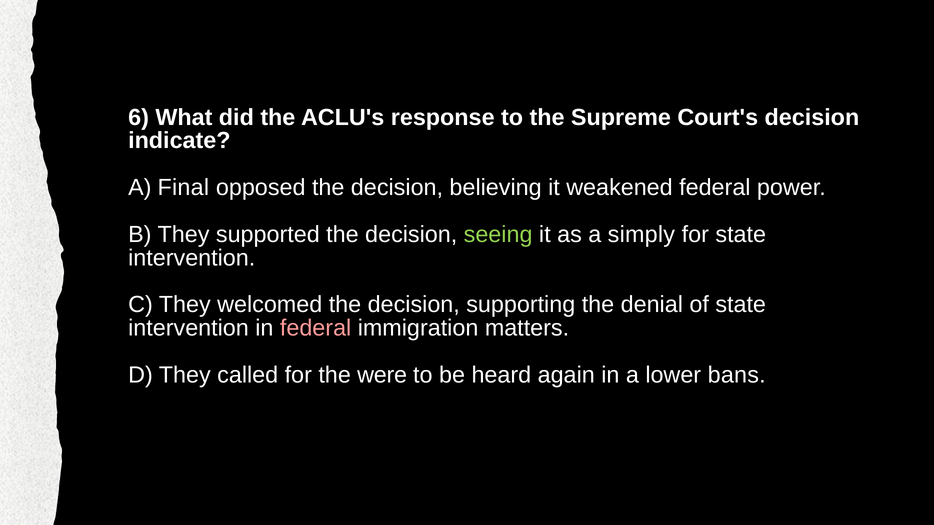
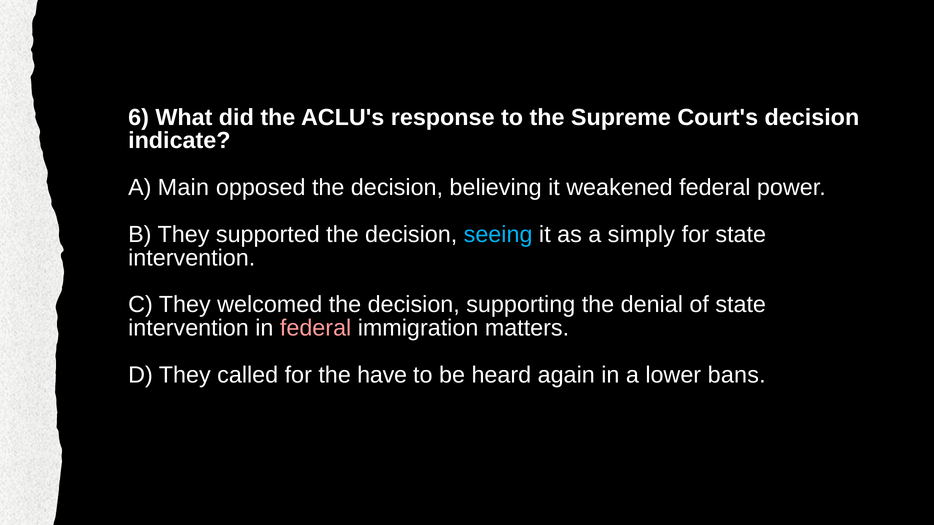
Final: Final -> Main
seeing colour: light green -> light blue
were: were -> have
